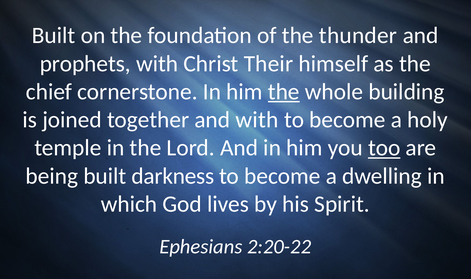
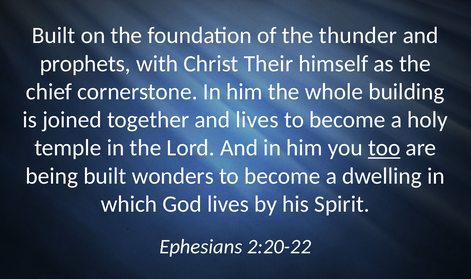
the at (284, 92) underline: present -> none
and with: with -> lives
darkness: darkness -> wonders
